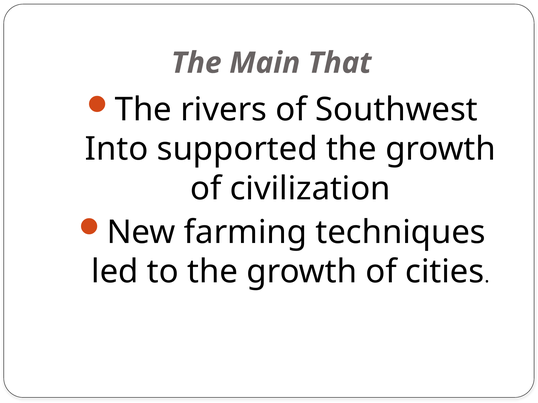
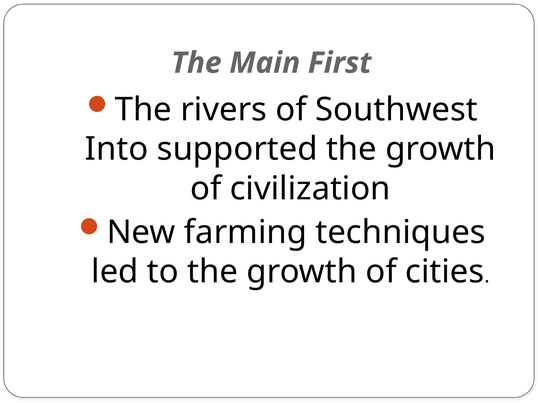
That: That -> First
